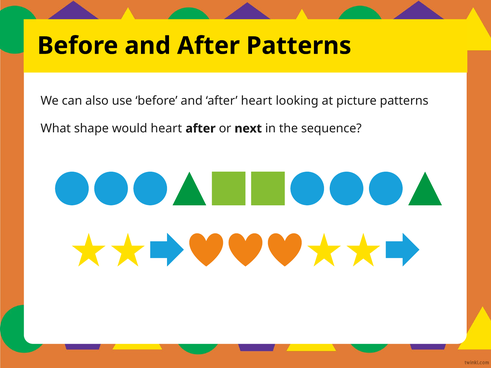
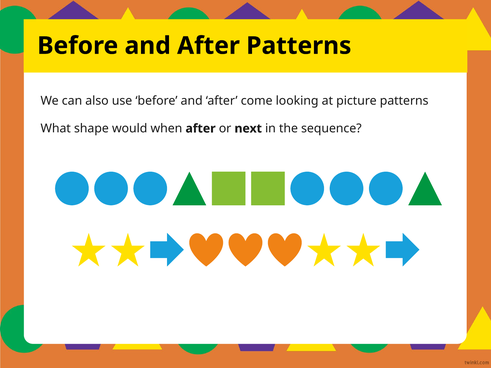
after heart: heart -> come
would heart: heart -> when
